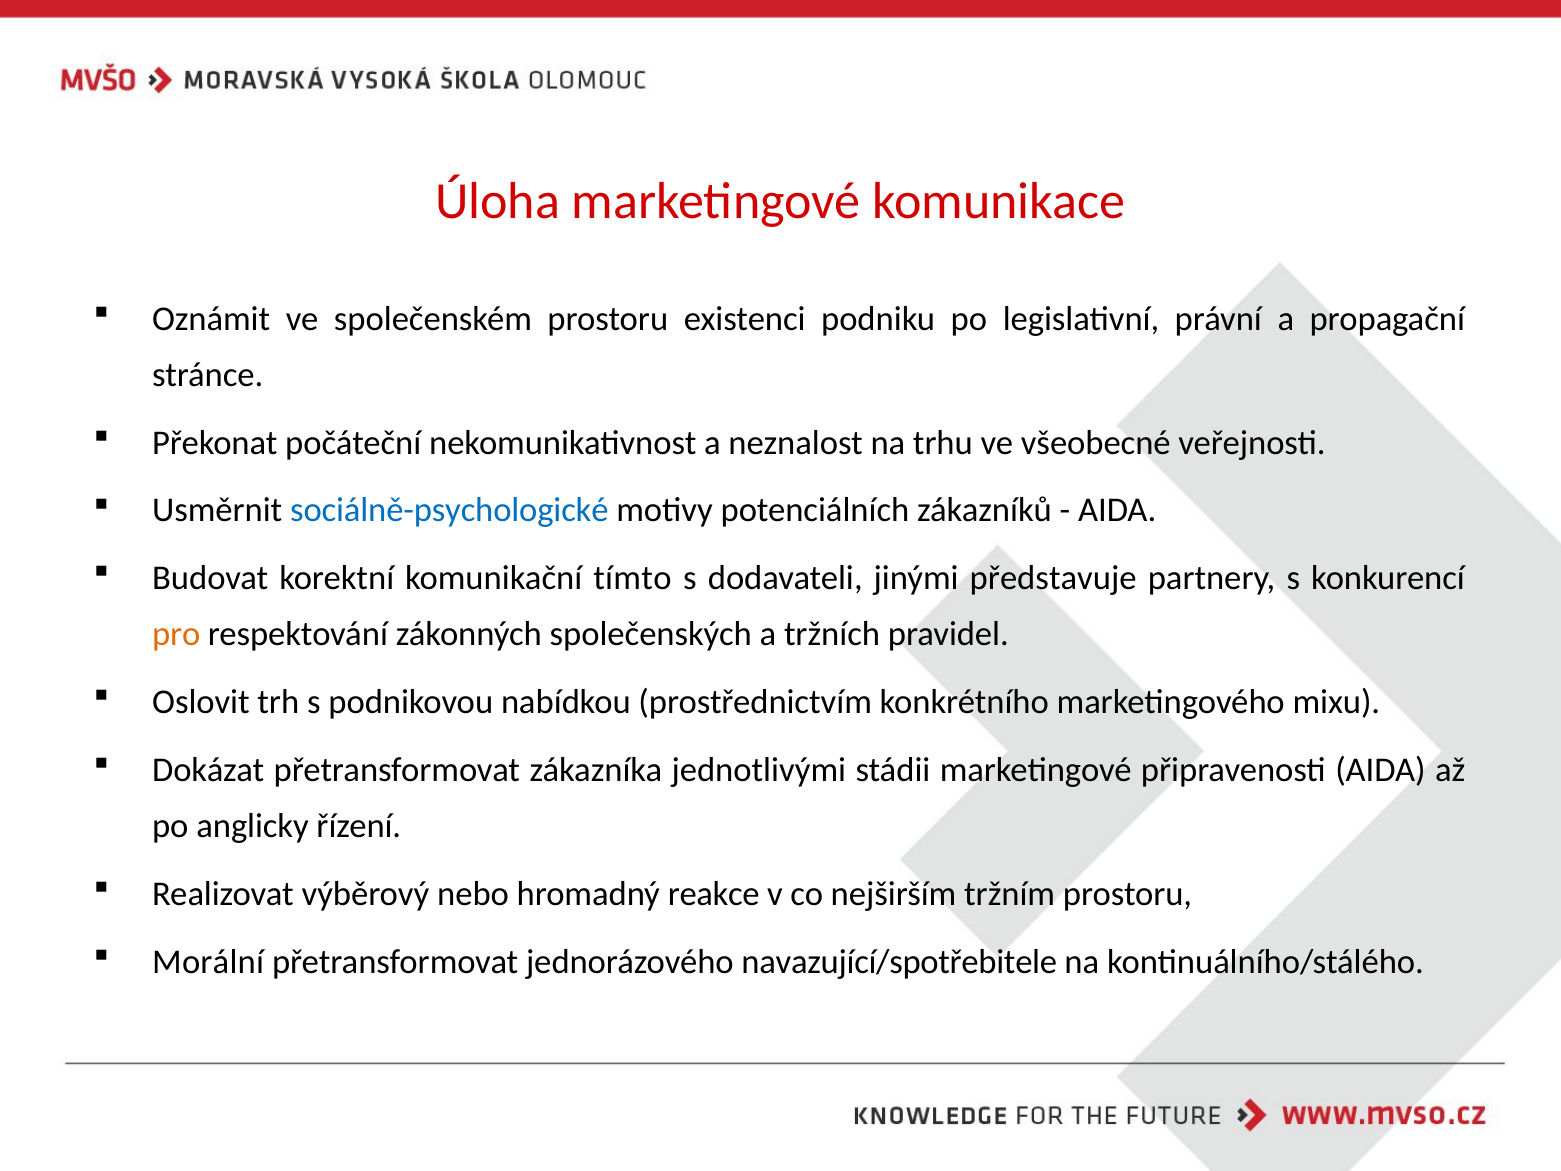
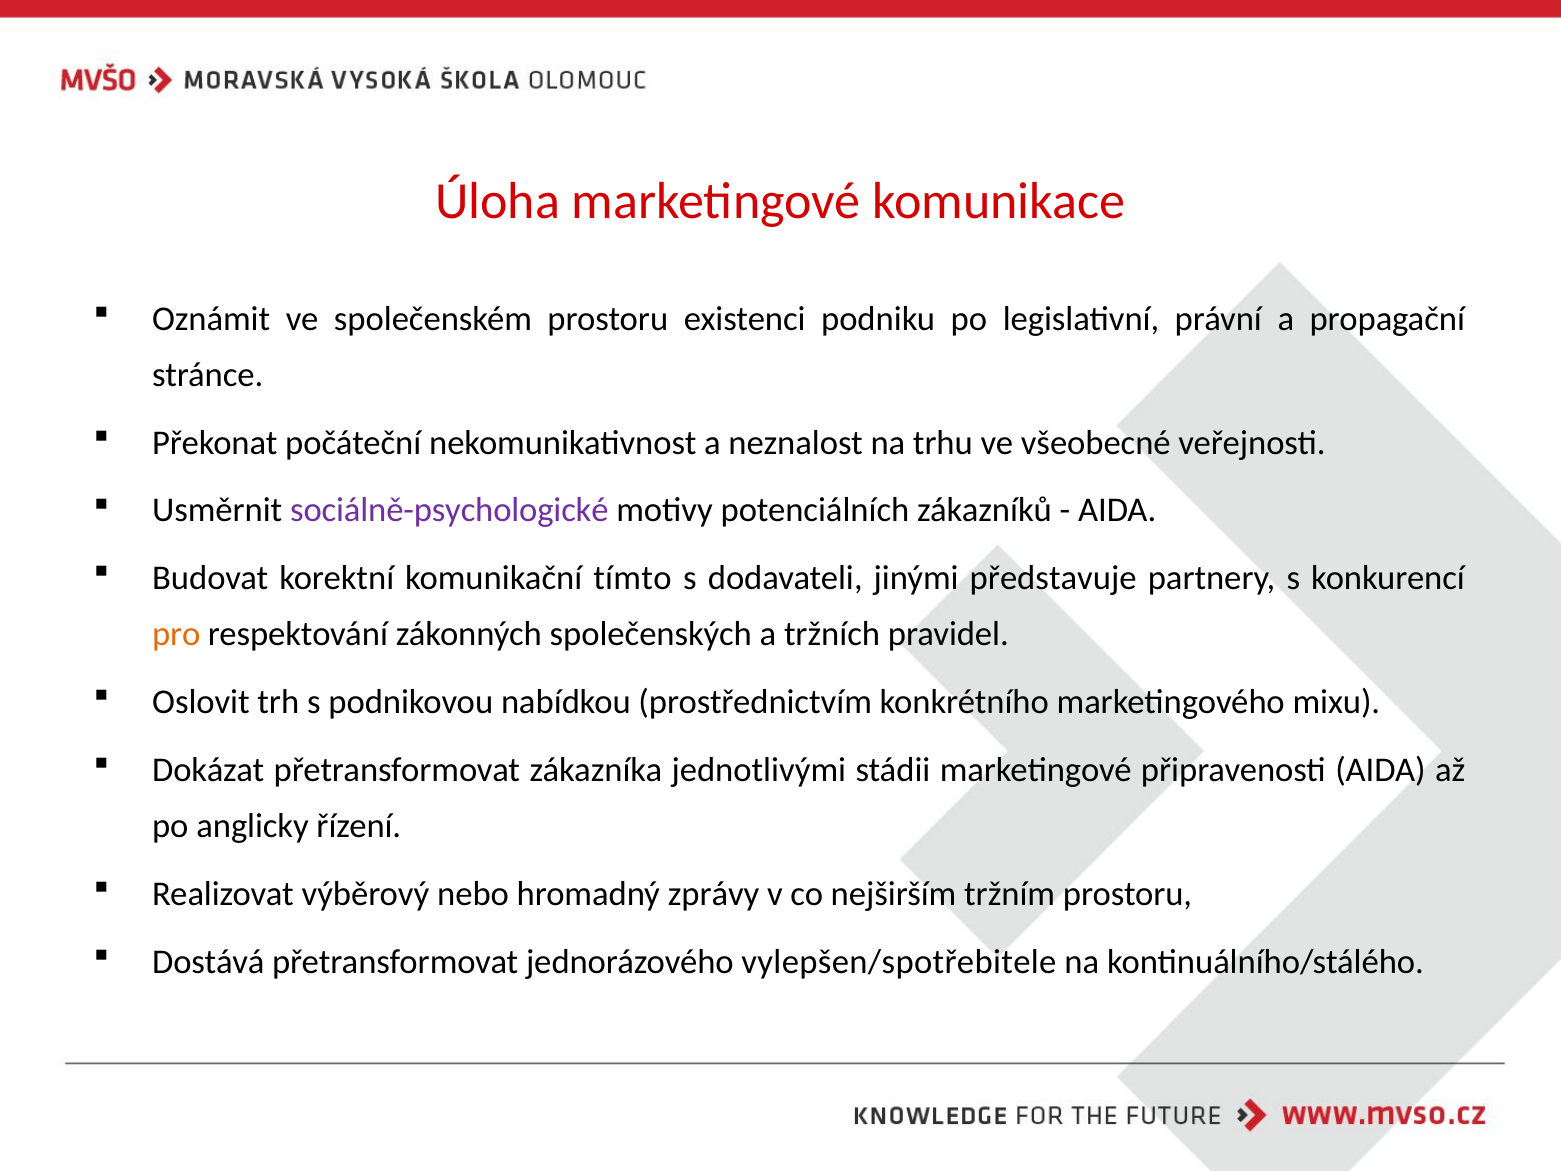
sociálně-psychologické colour: blue -> purple
reakce: reakce -> zprávy
Morální: Morální -> Dostává
navazující/spotřebitele: navazující/spotřebitele -> vylepšen/spotřebitele
